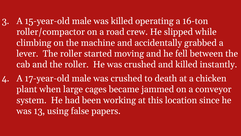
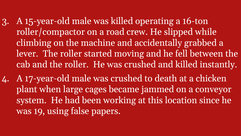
13: 13 -> 19
